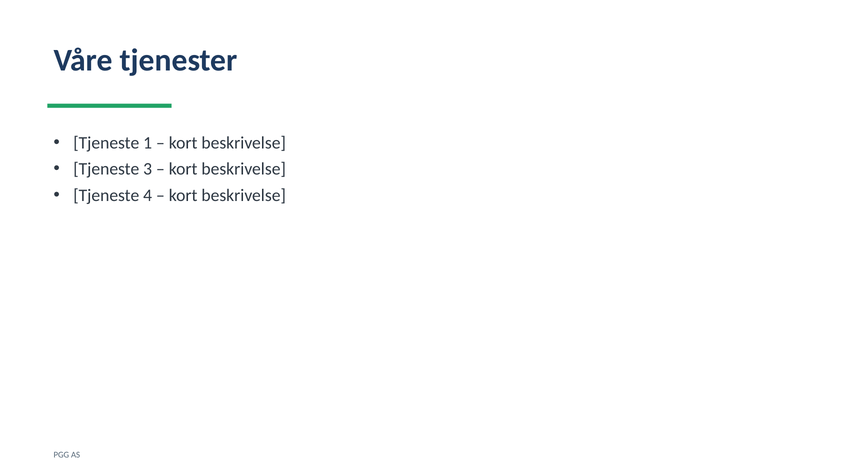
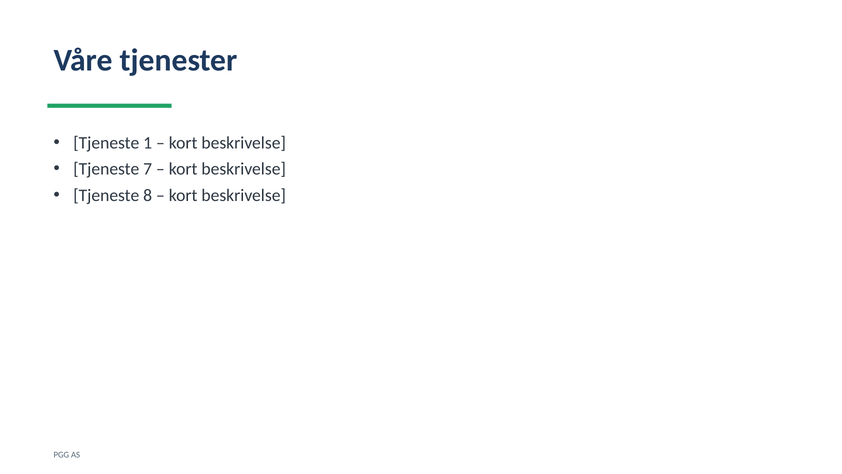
3: 3 -> 7
4: 4 -> 8
